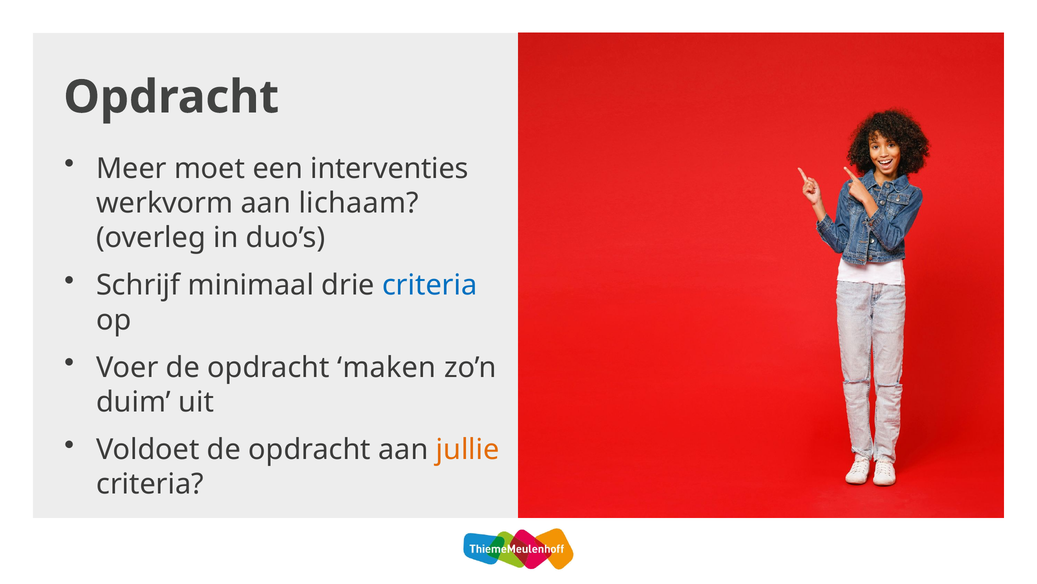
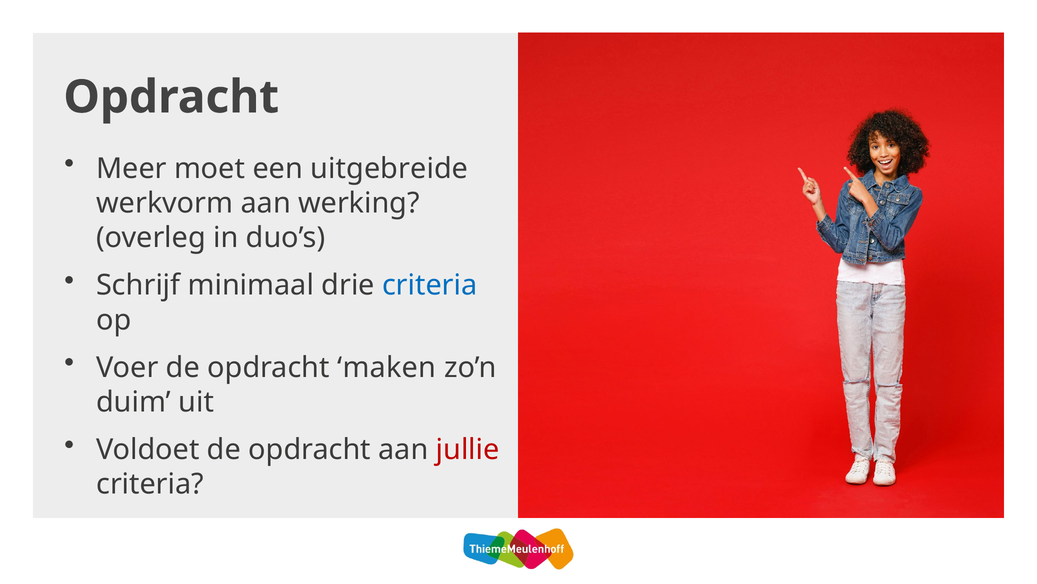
interventies: interventies -> uitgebreide
lichaam: lichaam -> werking
jullie colour: orange -> red
